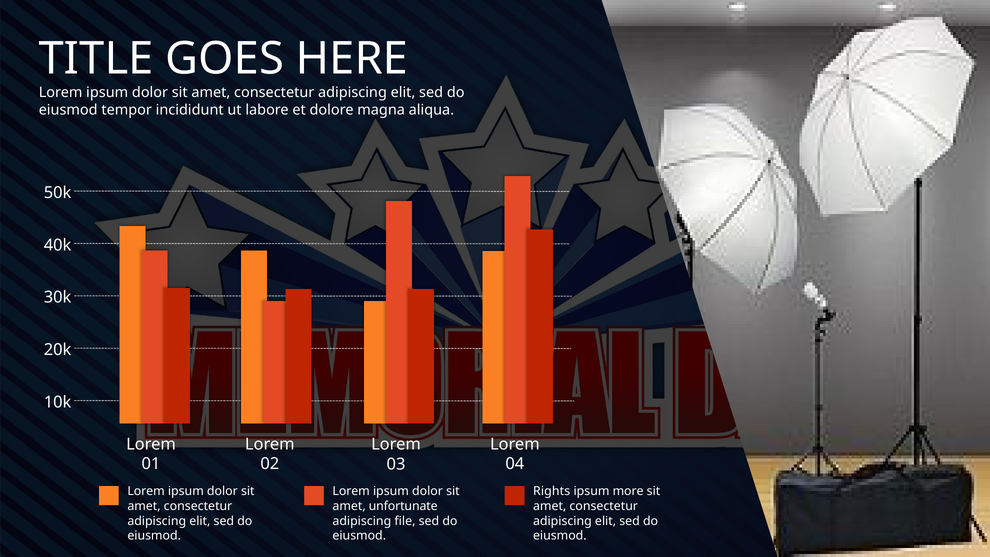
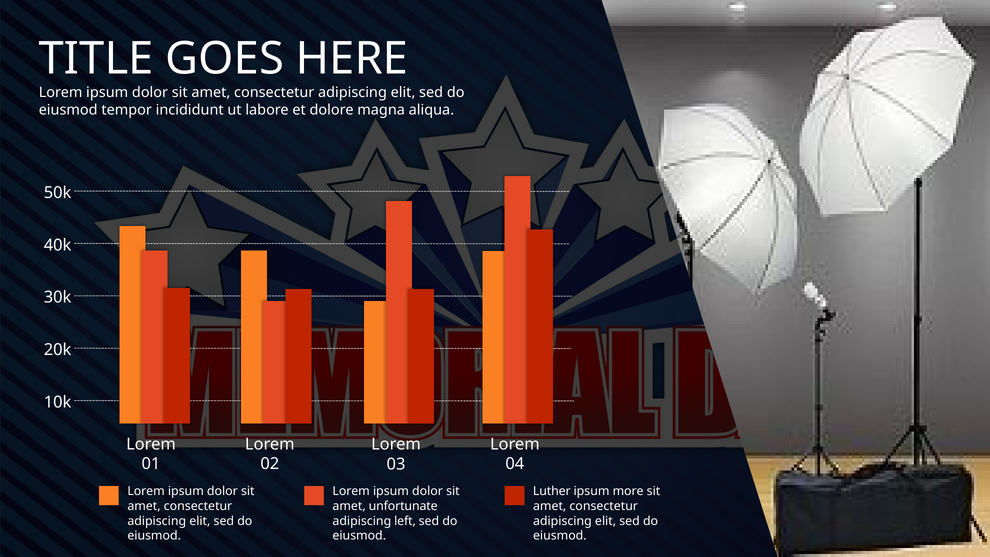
Rights: Rights -> Luther
file: file -> left
